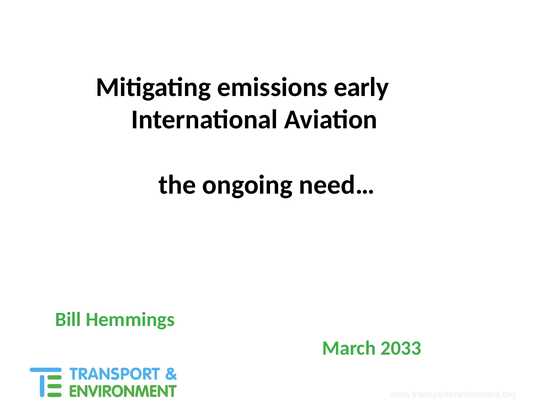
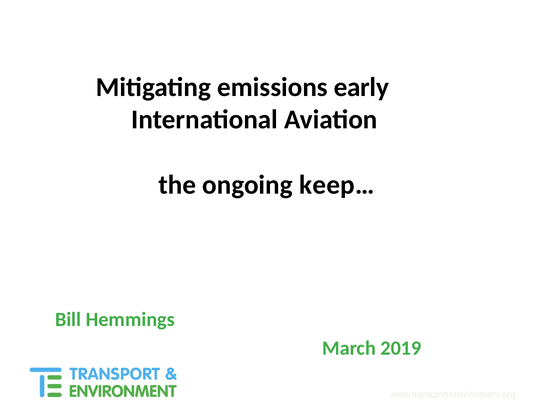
need…: need… -> keep…
2033: 2033 -> 2019
